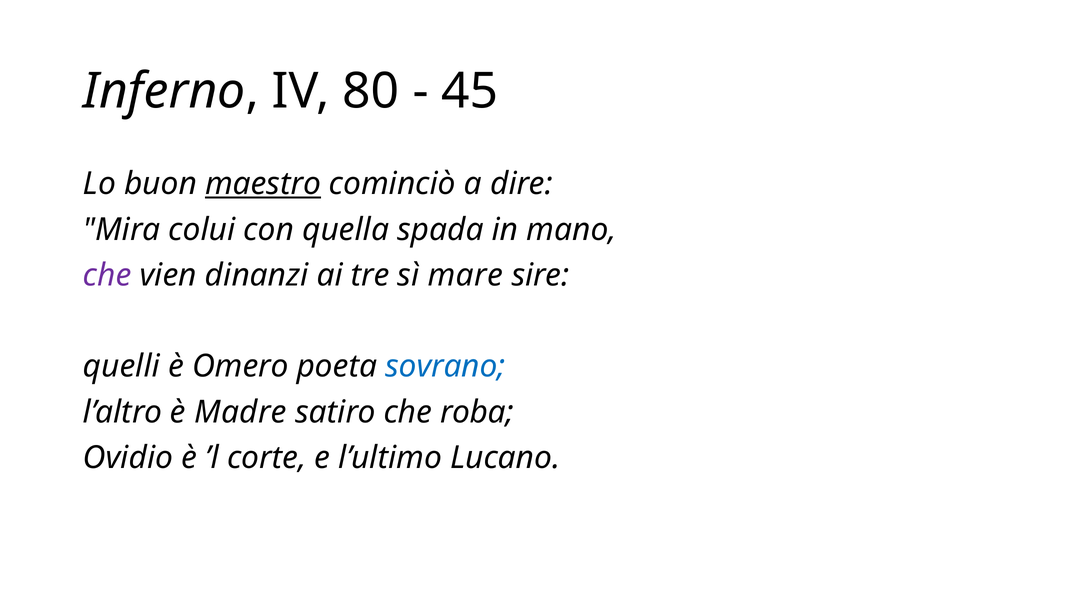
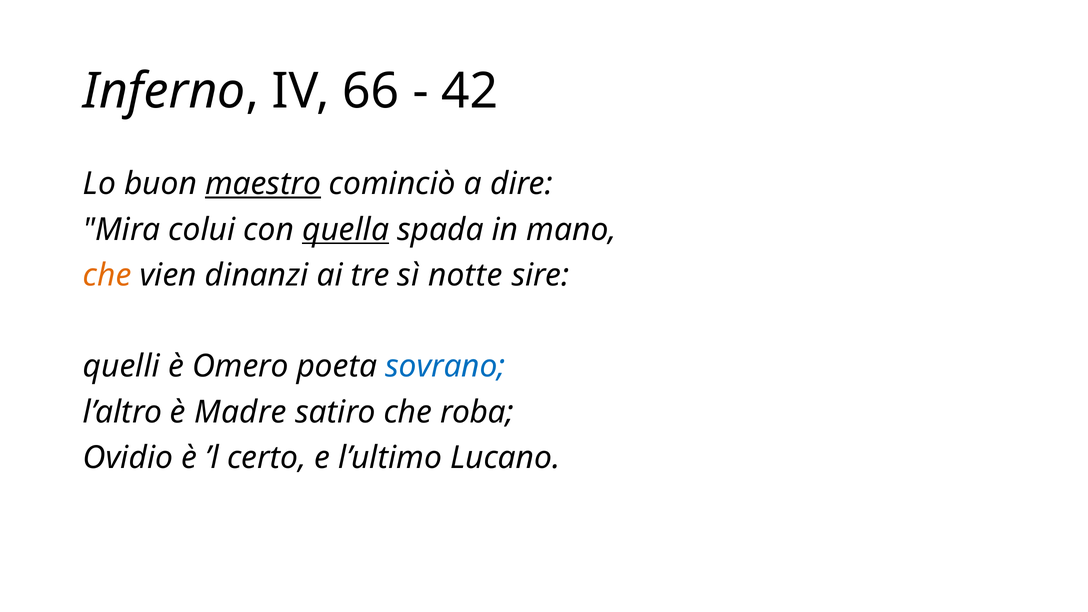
80: 80 -> 66
45: 45 -> 42
quella underline: none -> present
che at (107, 275) colour: purple -> orange
mare: mare -> notte
corte: corte -> certo
